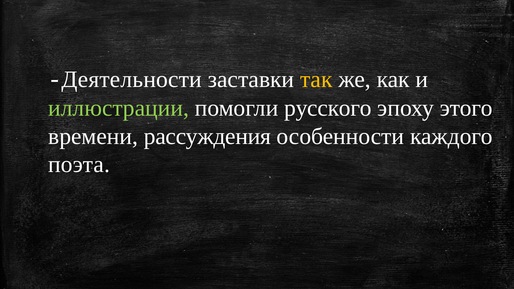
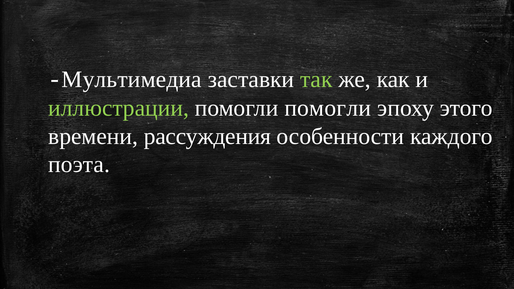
Деятельности: Деятельности -> Мультимедиа
так colour: yellow -> light green
помогли русского: русского -> помогли
